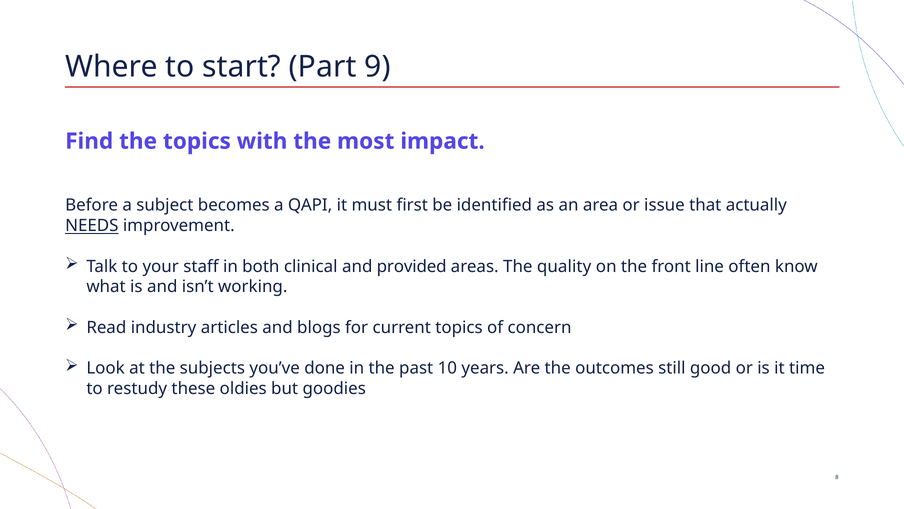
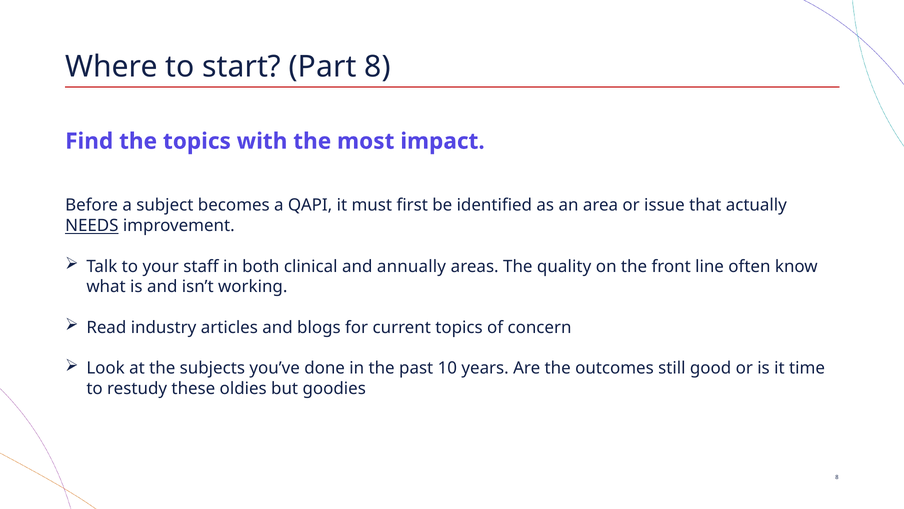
Part 9: 9 -> 8
provided: provided -> annually
